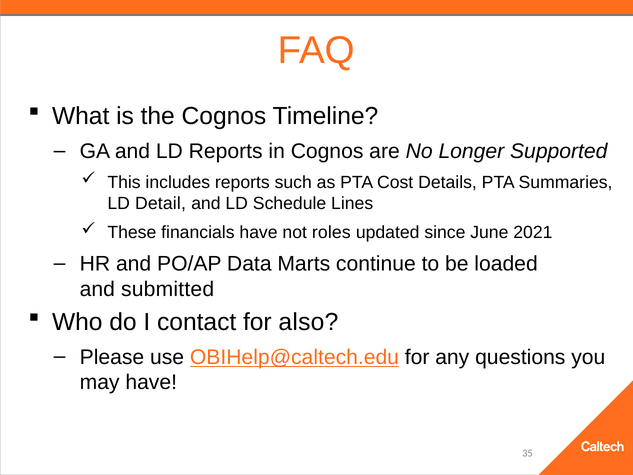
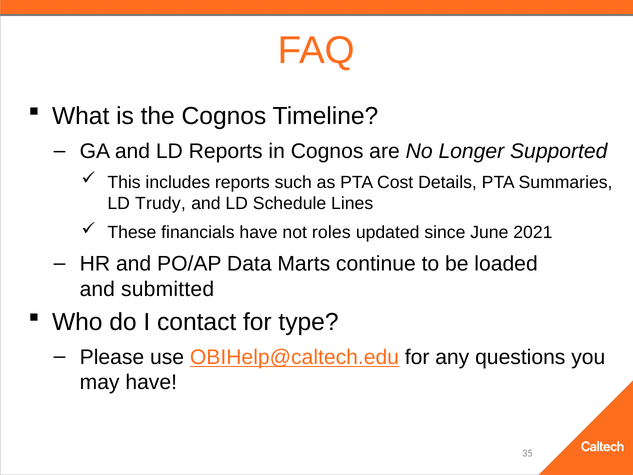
Detail: Detail -> Trudy
also: also -> type
